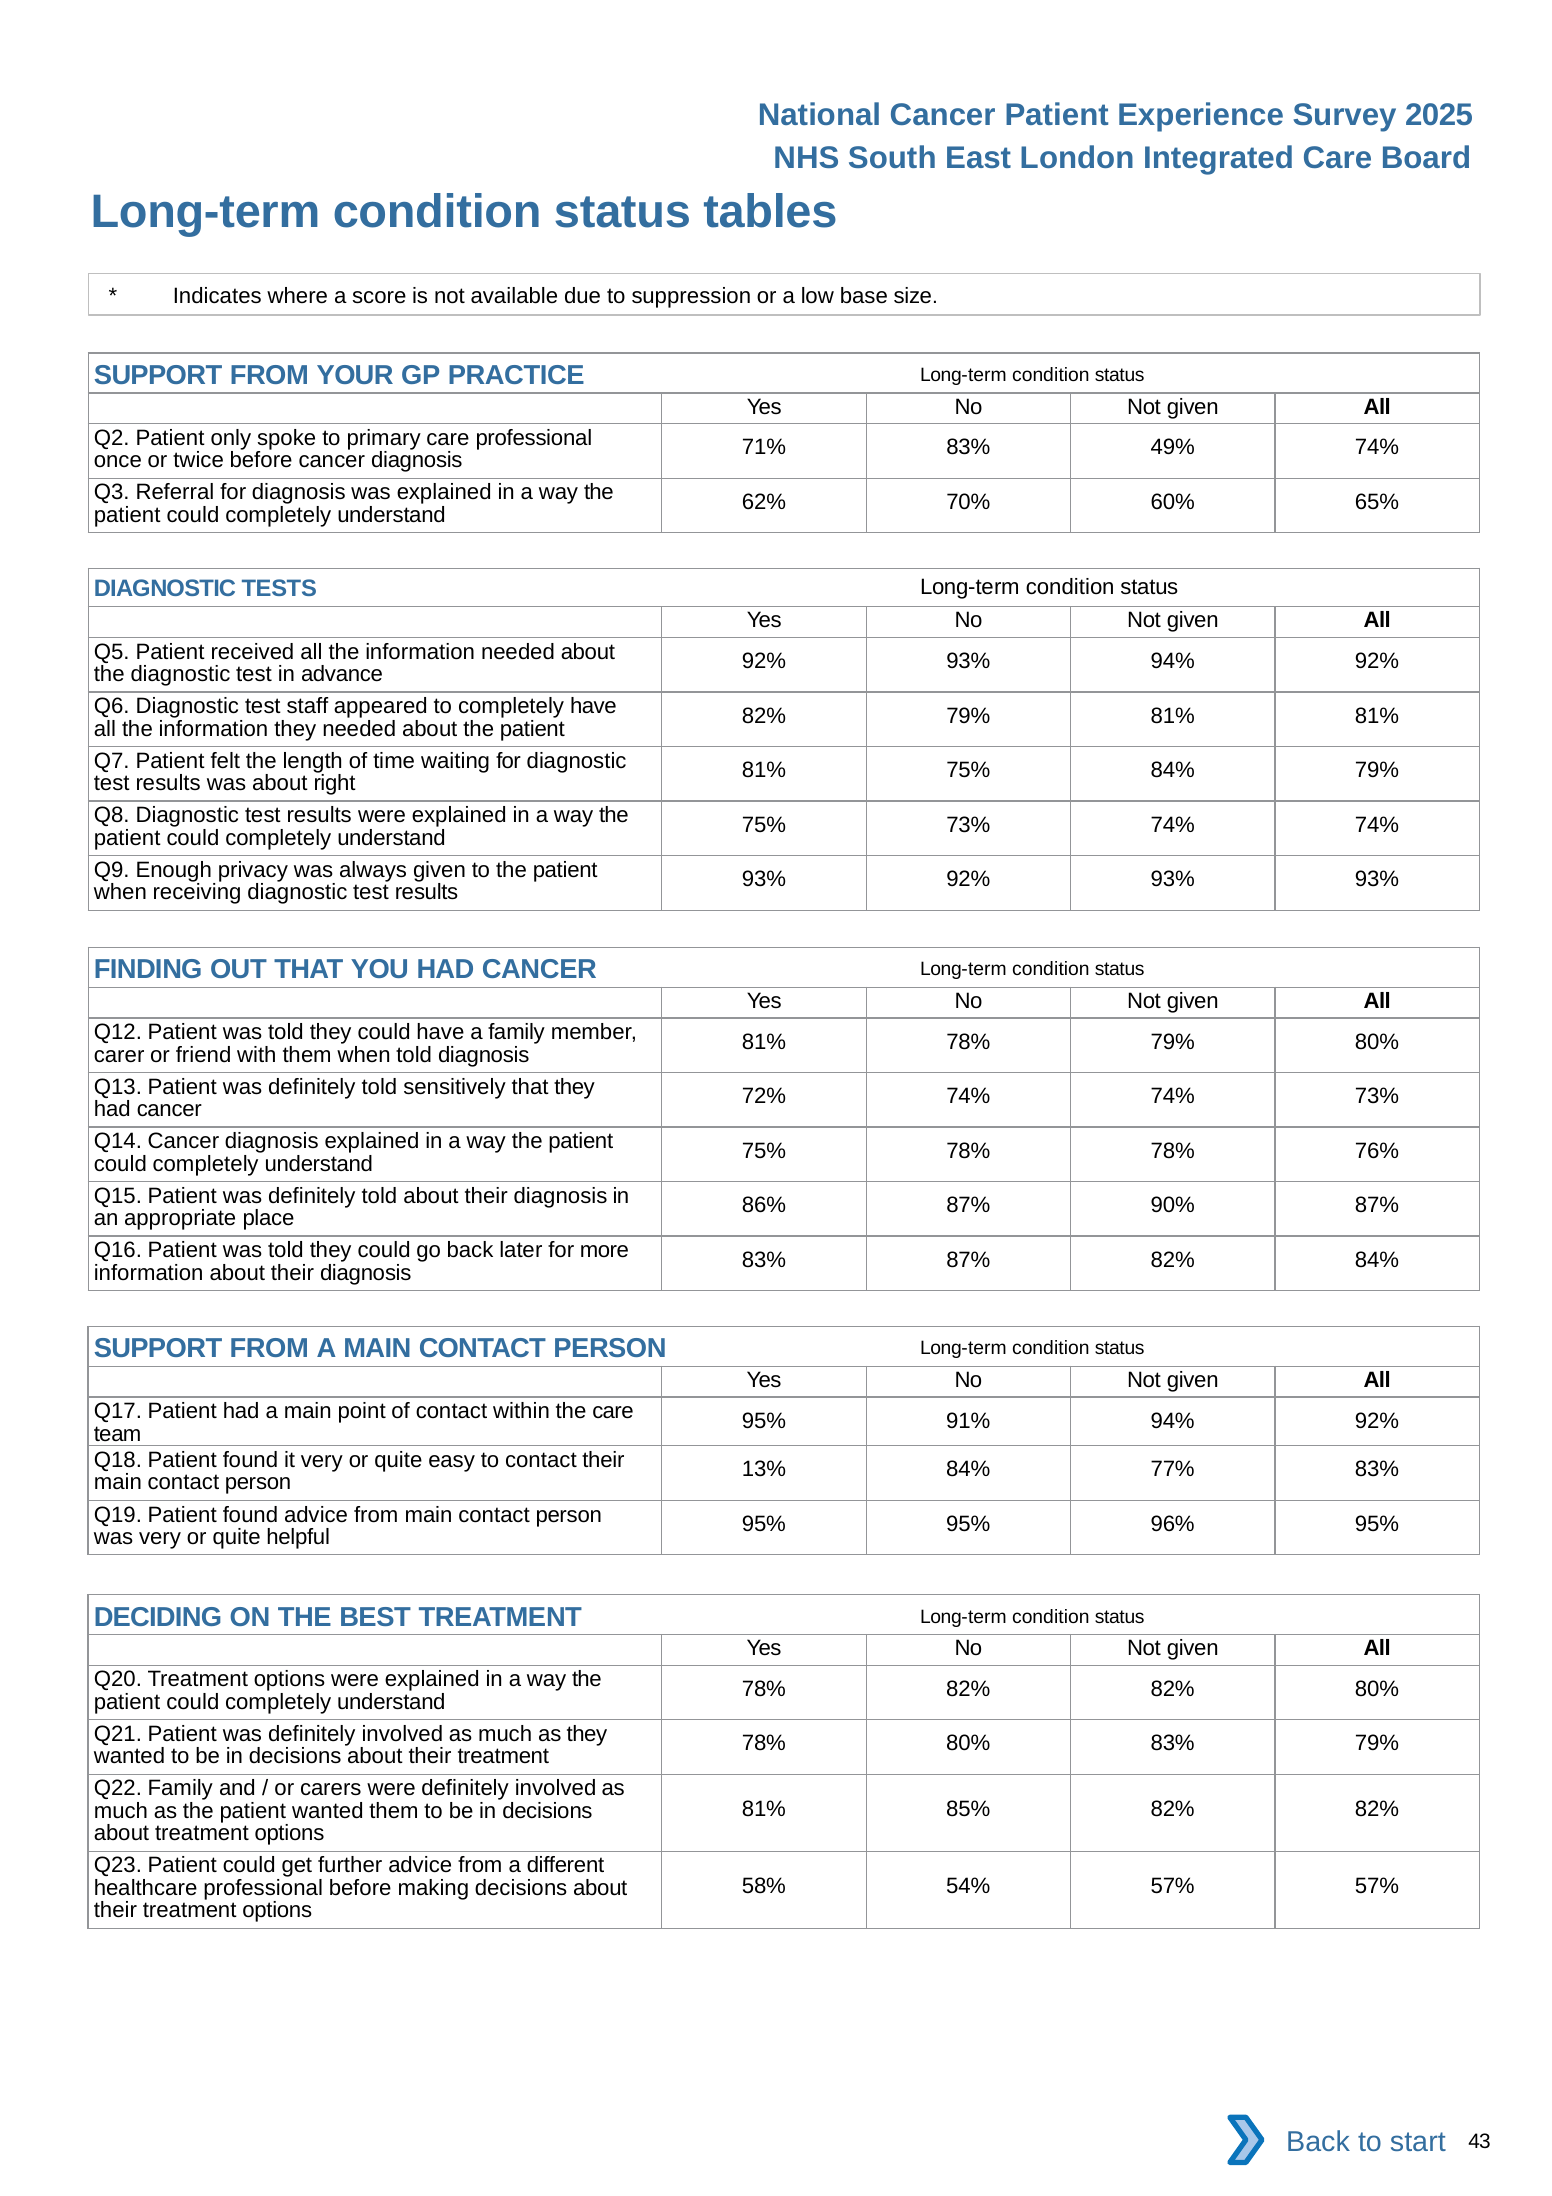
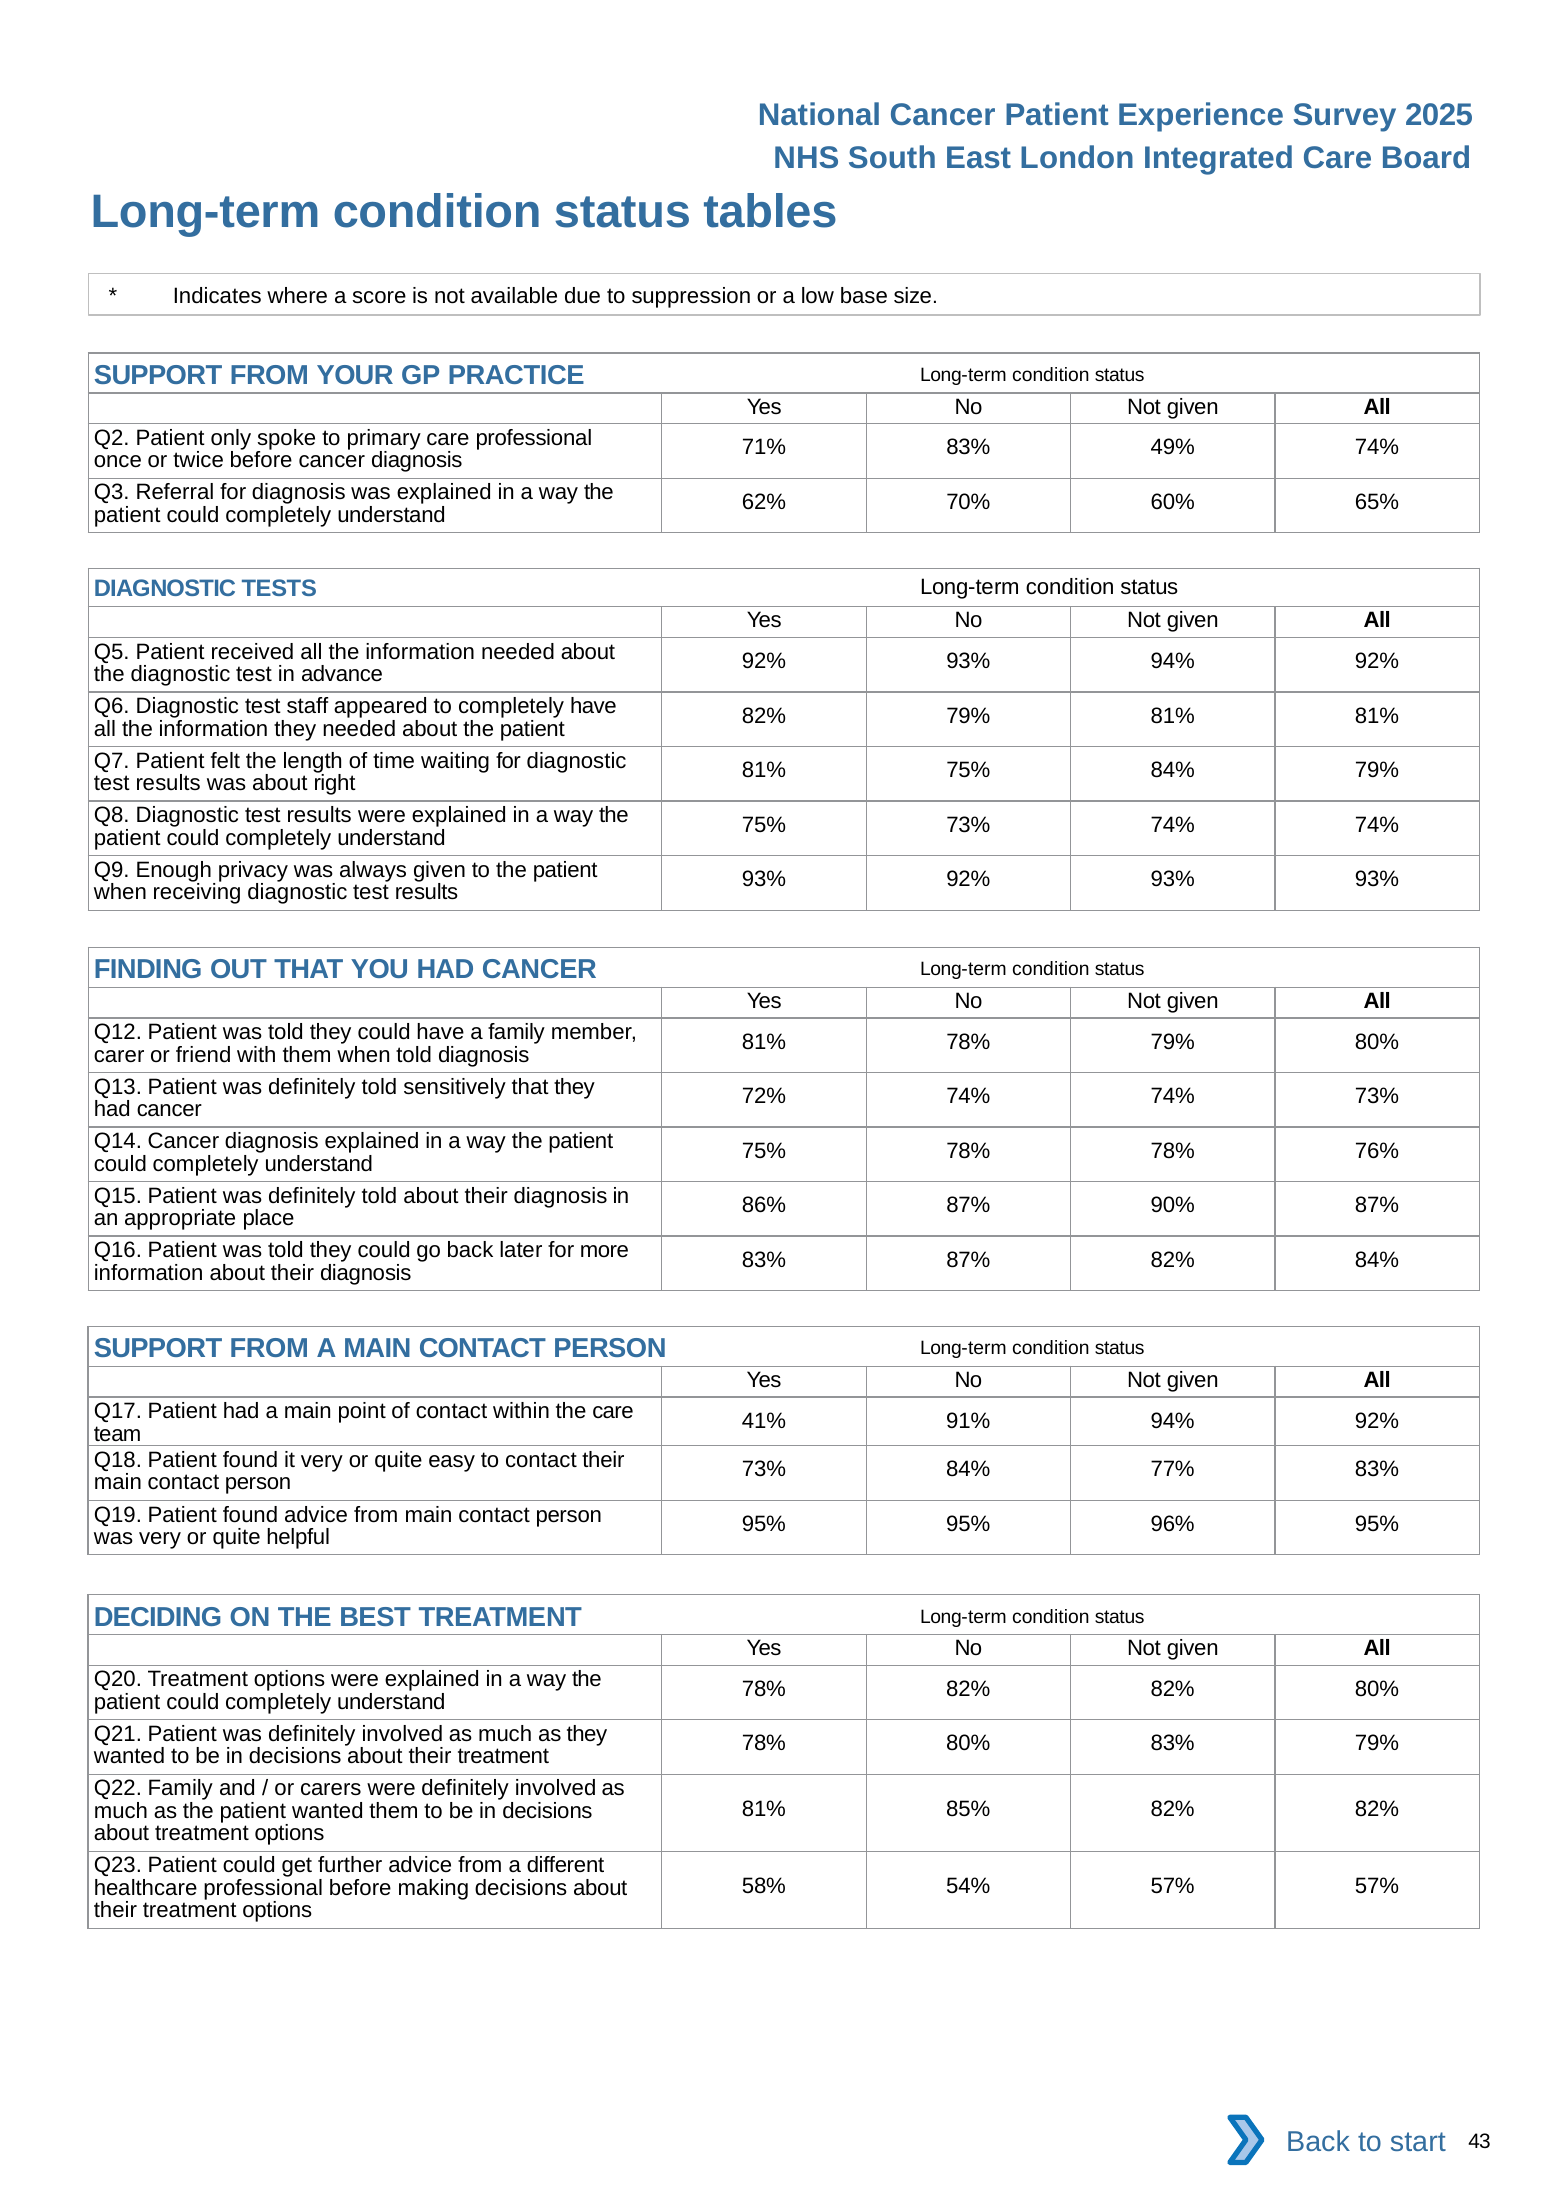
95% at (764, 1421): 95% -> 41%
13% at (764, 1470): 13% -> 73%
